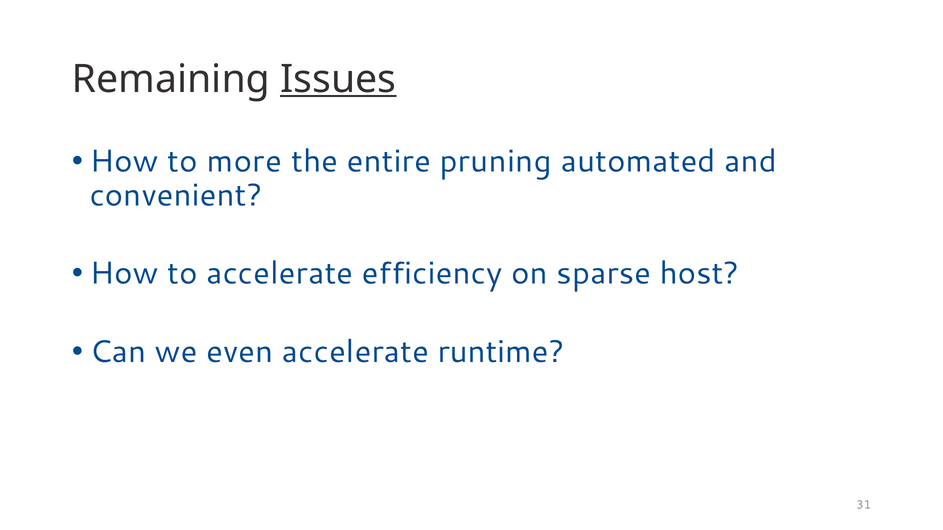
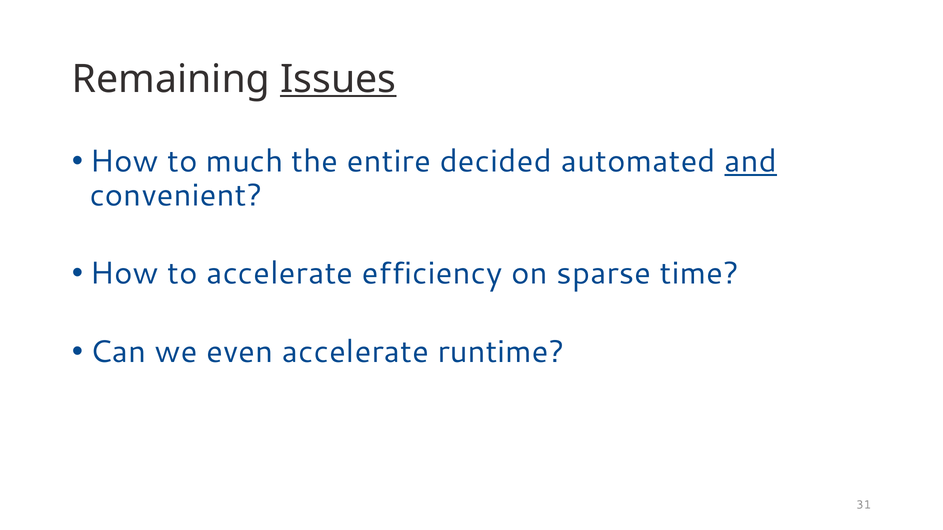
more: more -> much
pruning: pruning -> decided
and underline: none -> present
host: host -> time
